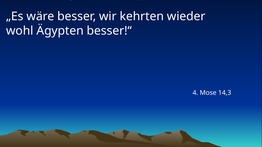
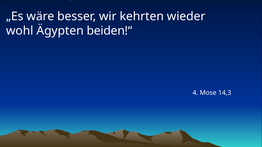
besser!“: besser!“ -> beiden!“
